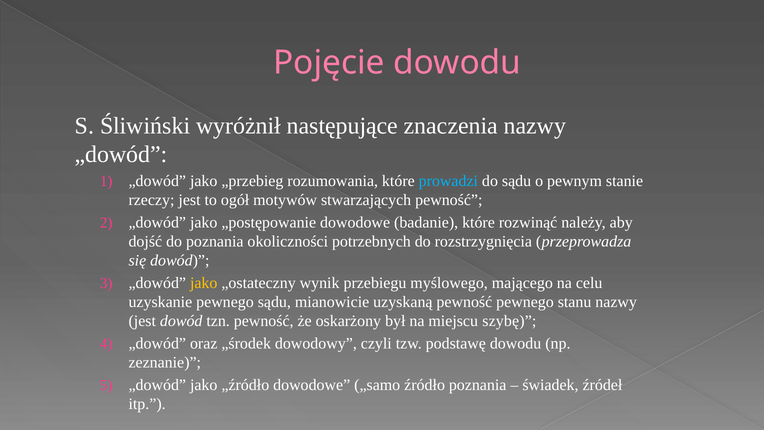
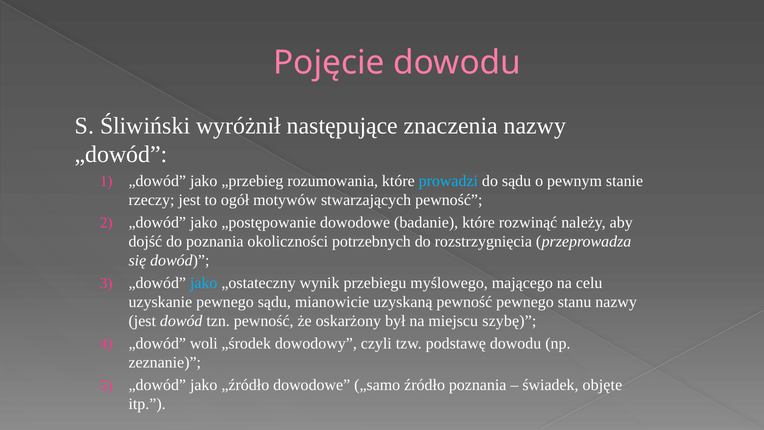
jako at (204, 283) colour: yellow -> light blue
oraz: oraz -> woli
źródeł: źródeł -> objęte
